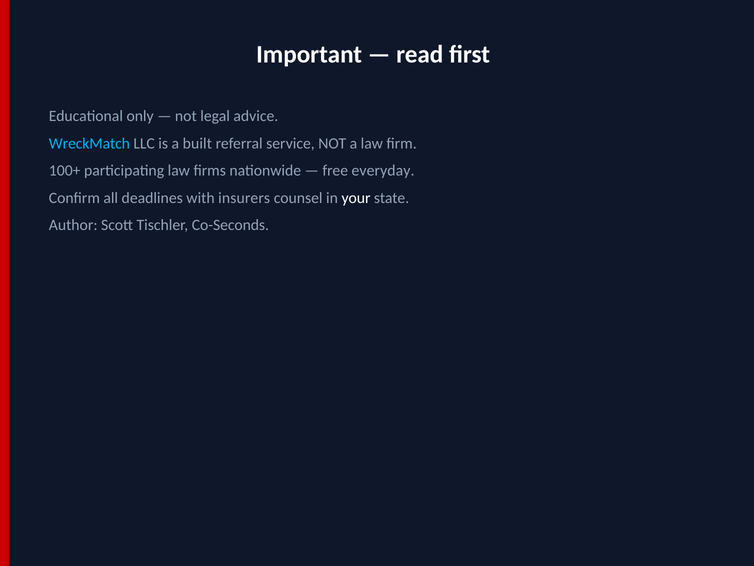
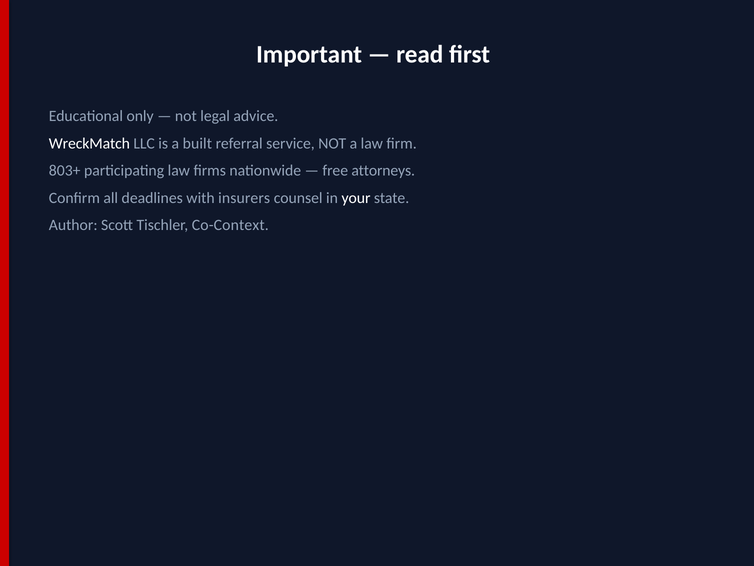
WreckMatch colour: light blue -> white
100+: 100+ -> 803+
everyday: everyday -> attorneys
Co-Seconds: Co-Seconds -> Co-Context
